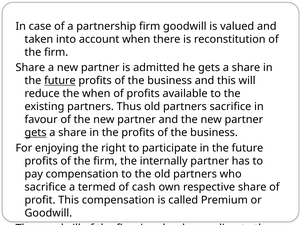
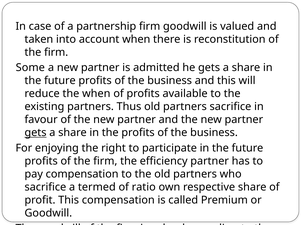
Share at (30, 68): Share -> Some
future at (60, 81) underline: present -> none
internally: internally -> efficiency
cash: cash -> ratio
